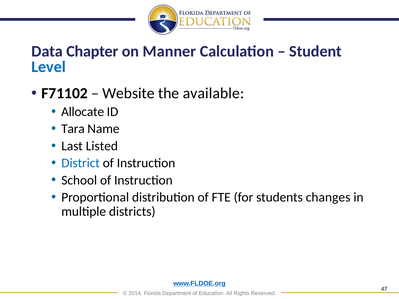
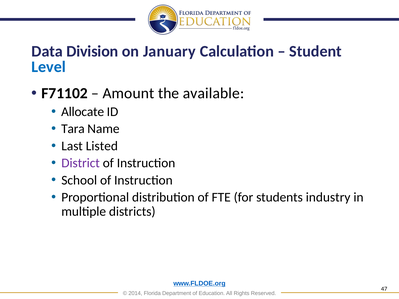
Chapter: Chapter -> Division
Manner: Manner -> January
Website: Website -> Amount
District colour: blue -> purple
changes: changes -> industry
